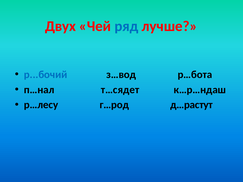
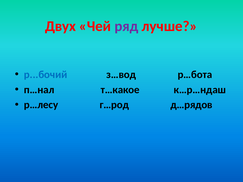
ряд colour: blue -> purple
т…сядет: т…сядет -> т…какое
д…растут: д…растут -> д…рядов
